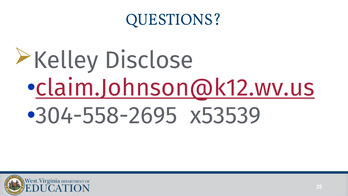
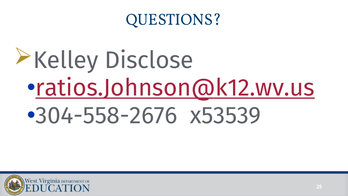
claim.Johnson@k12.wv.us: claim.Johnson@k12.wv.us -> ratios.Johnson@k12.wv.us
304-558-2695: 304-558-2695 -> 304-558-2676
